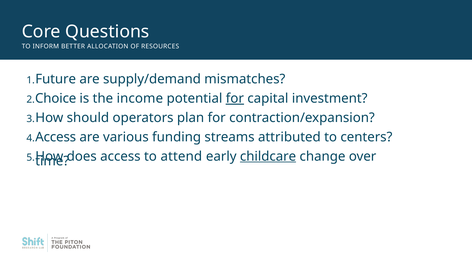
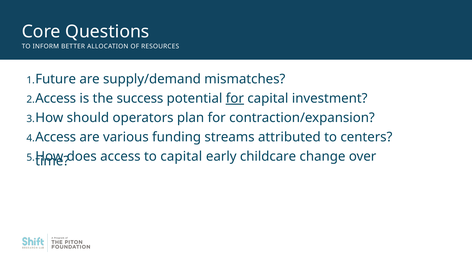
Choice at (56, 98): Choice -> Access
income: income -> success
to attend: attend -> capital
childcare underline: present -> none
